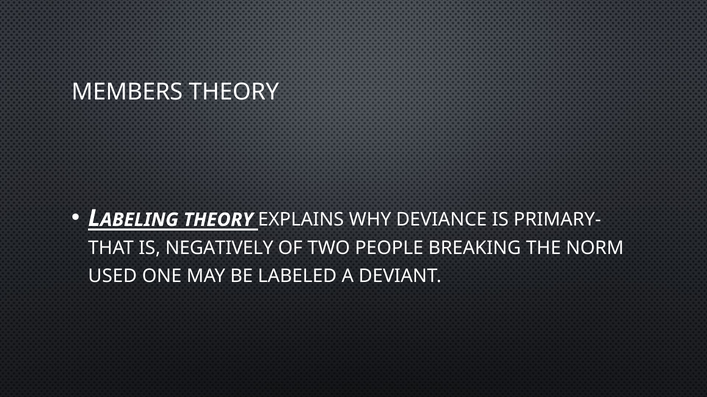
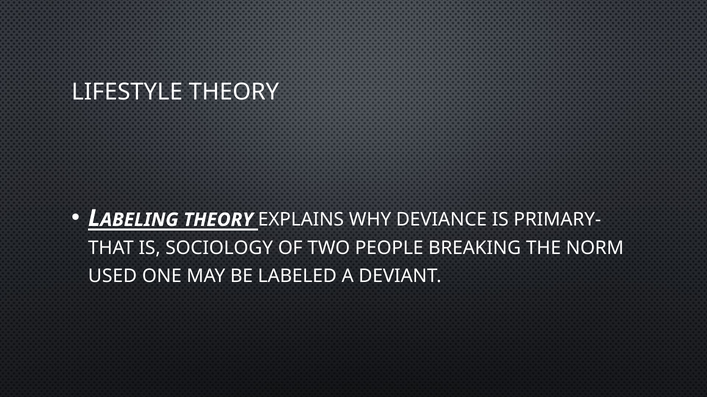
MEMBERS: MEMBERS -> LIFESTYLE
NEGATIVELY: NEGATIVELY -> SOCIOLOGY
